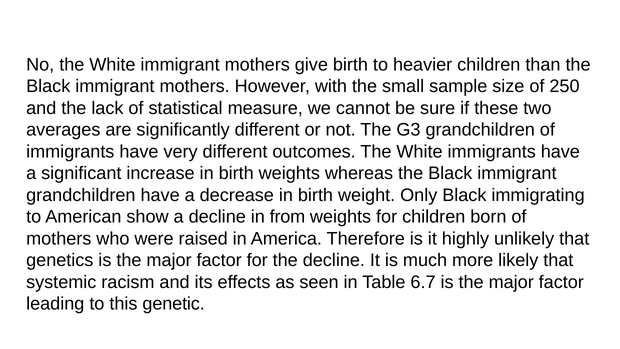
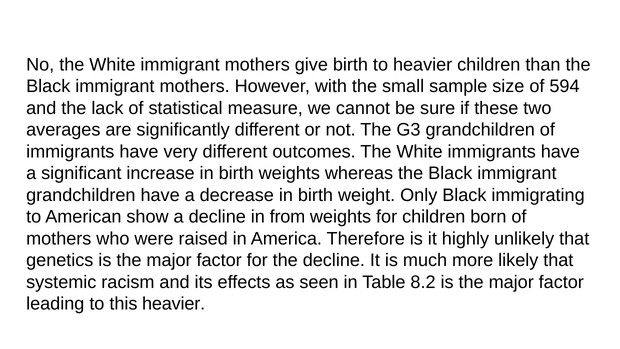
250: 250 -> 594
6.7: 6.7 -> 8.2
this genetic: genetic -> heavier
